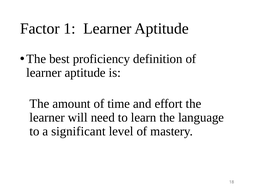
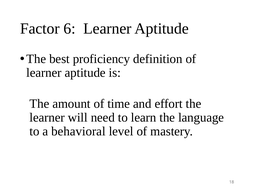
1: 1 -> 6
significant: significant -> behavioral
